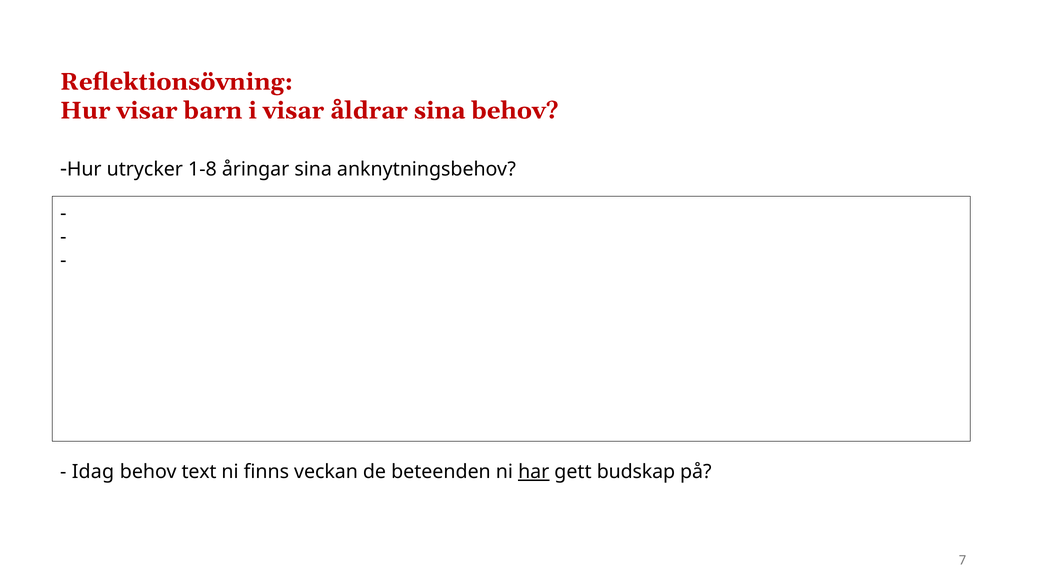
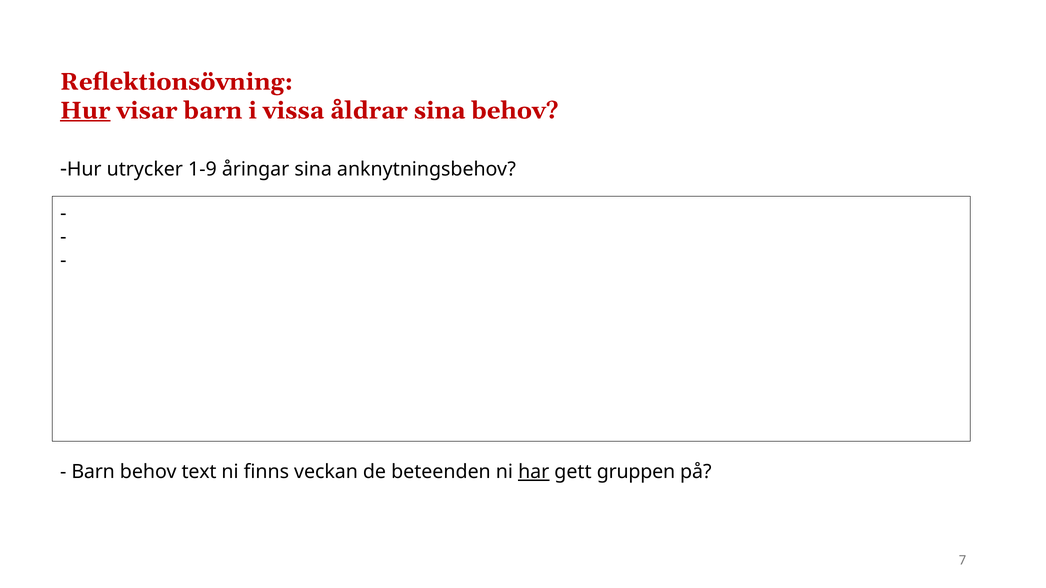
Hur at (85, 111) underline: none -> present
i visar: visar -> vissa
1-8: 1-8 -> 1-9
Idag at (93, 472): Idag -> Barn
budskap: budskap -> gruppen
